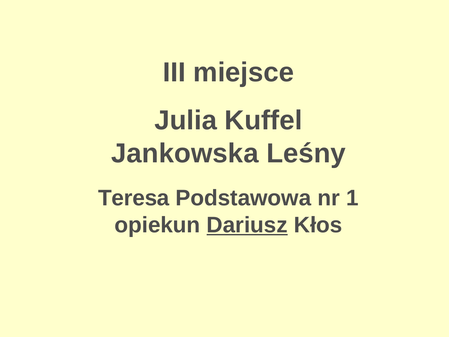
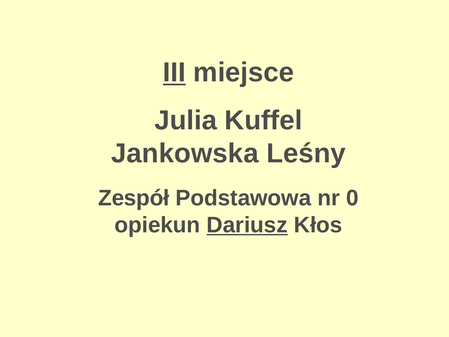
III underline: none -> present
Teresa: Teresa -> Zespół
1: 1 -> 0
